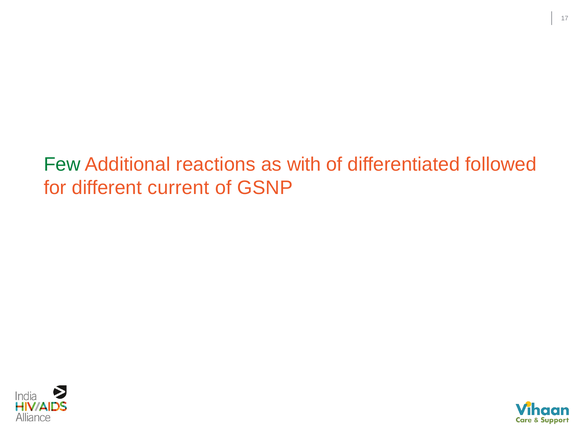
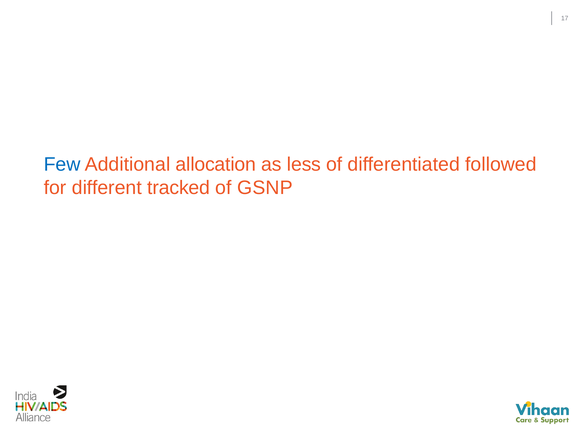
Few colour: green -> blue
reactions: reactions -> allocation
with: with -> less
current: current -> tracked
